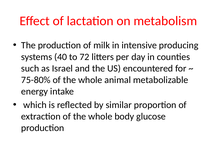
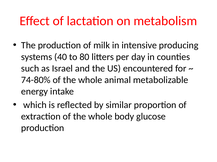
72: 72 -> 80
75-80%: 75-80% -> 74-80%
